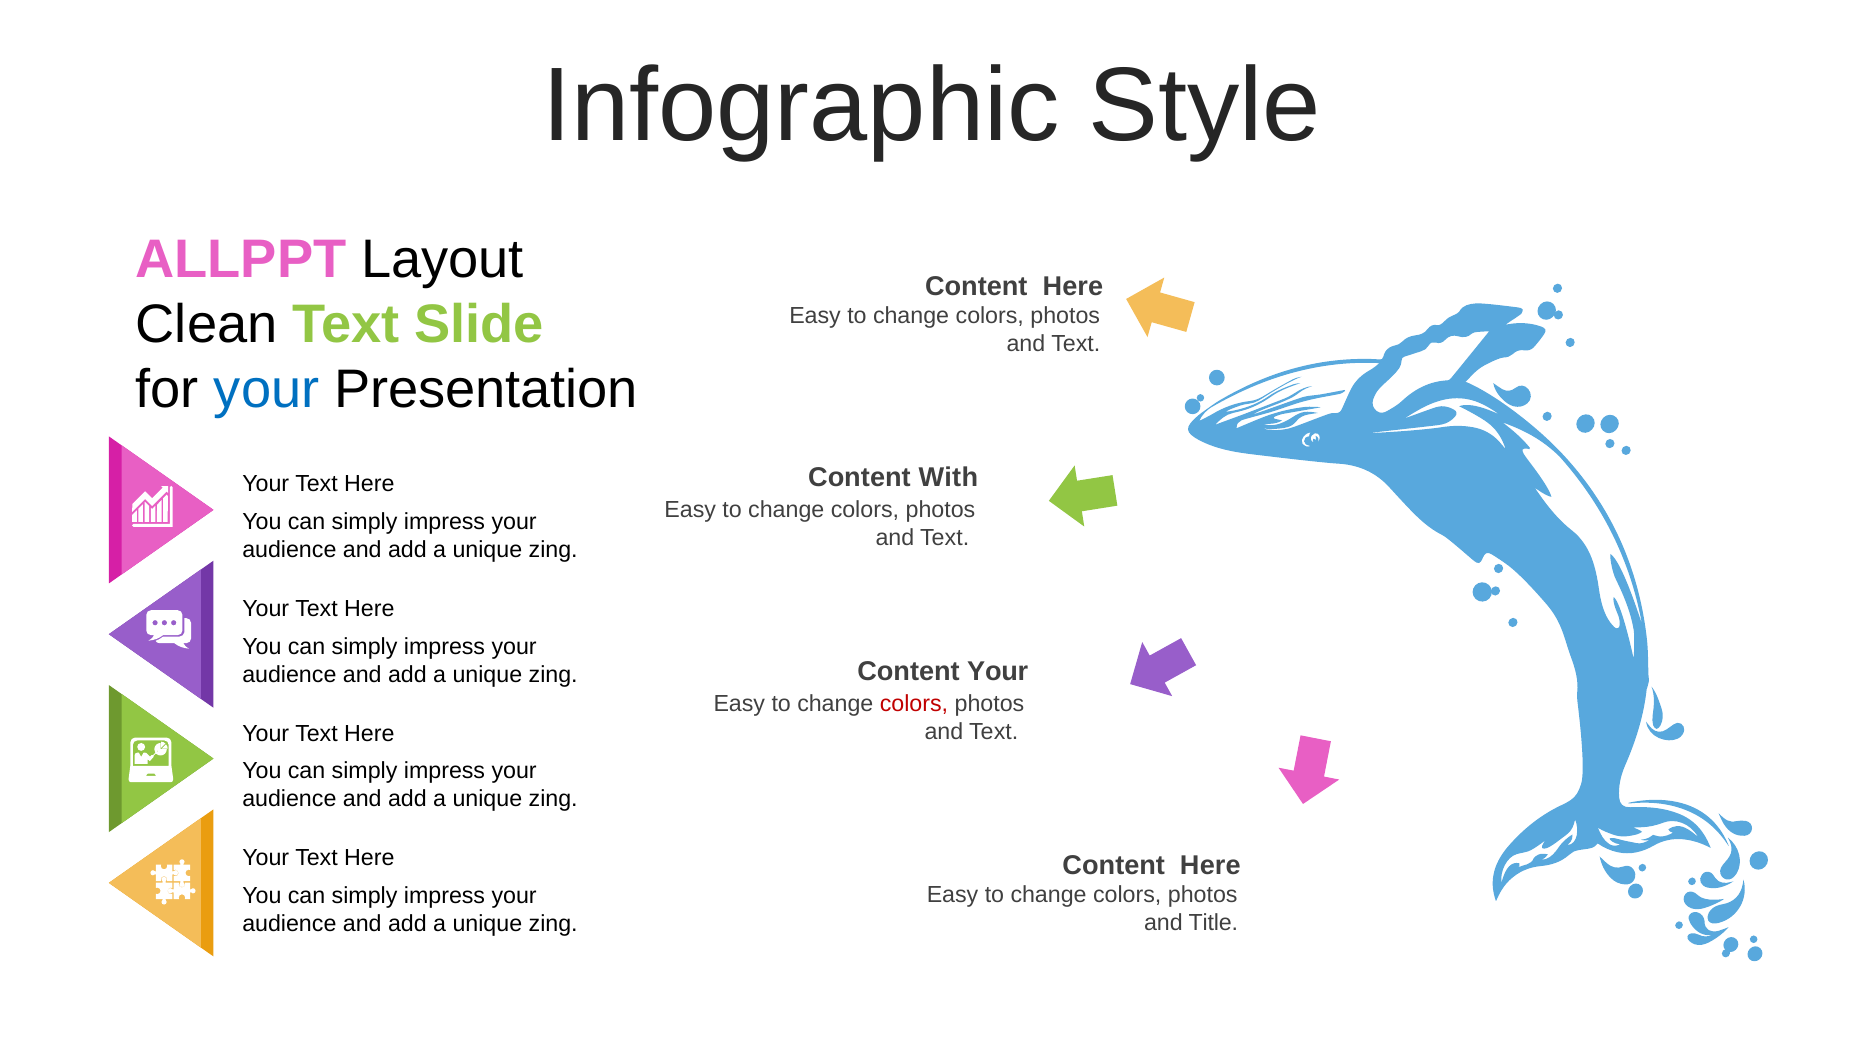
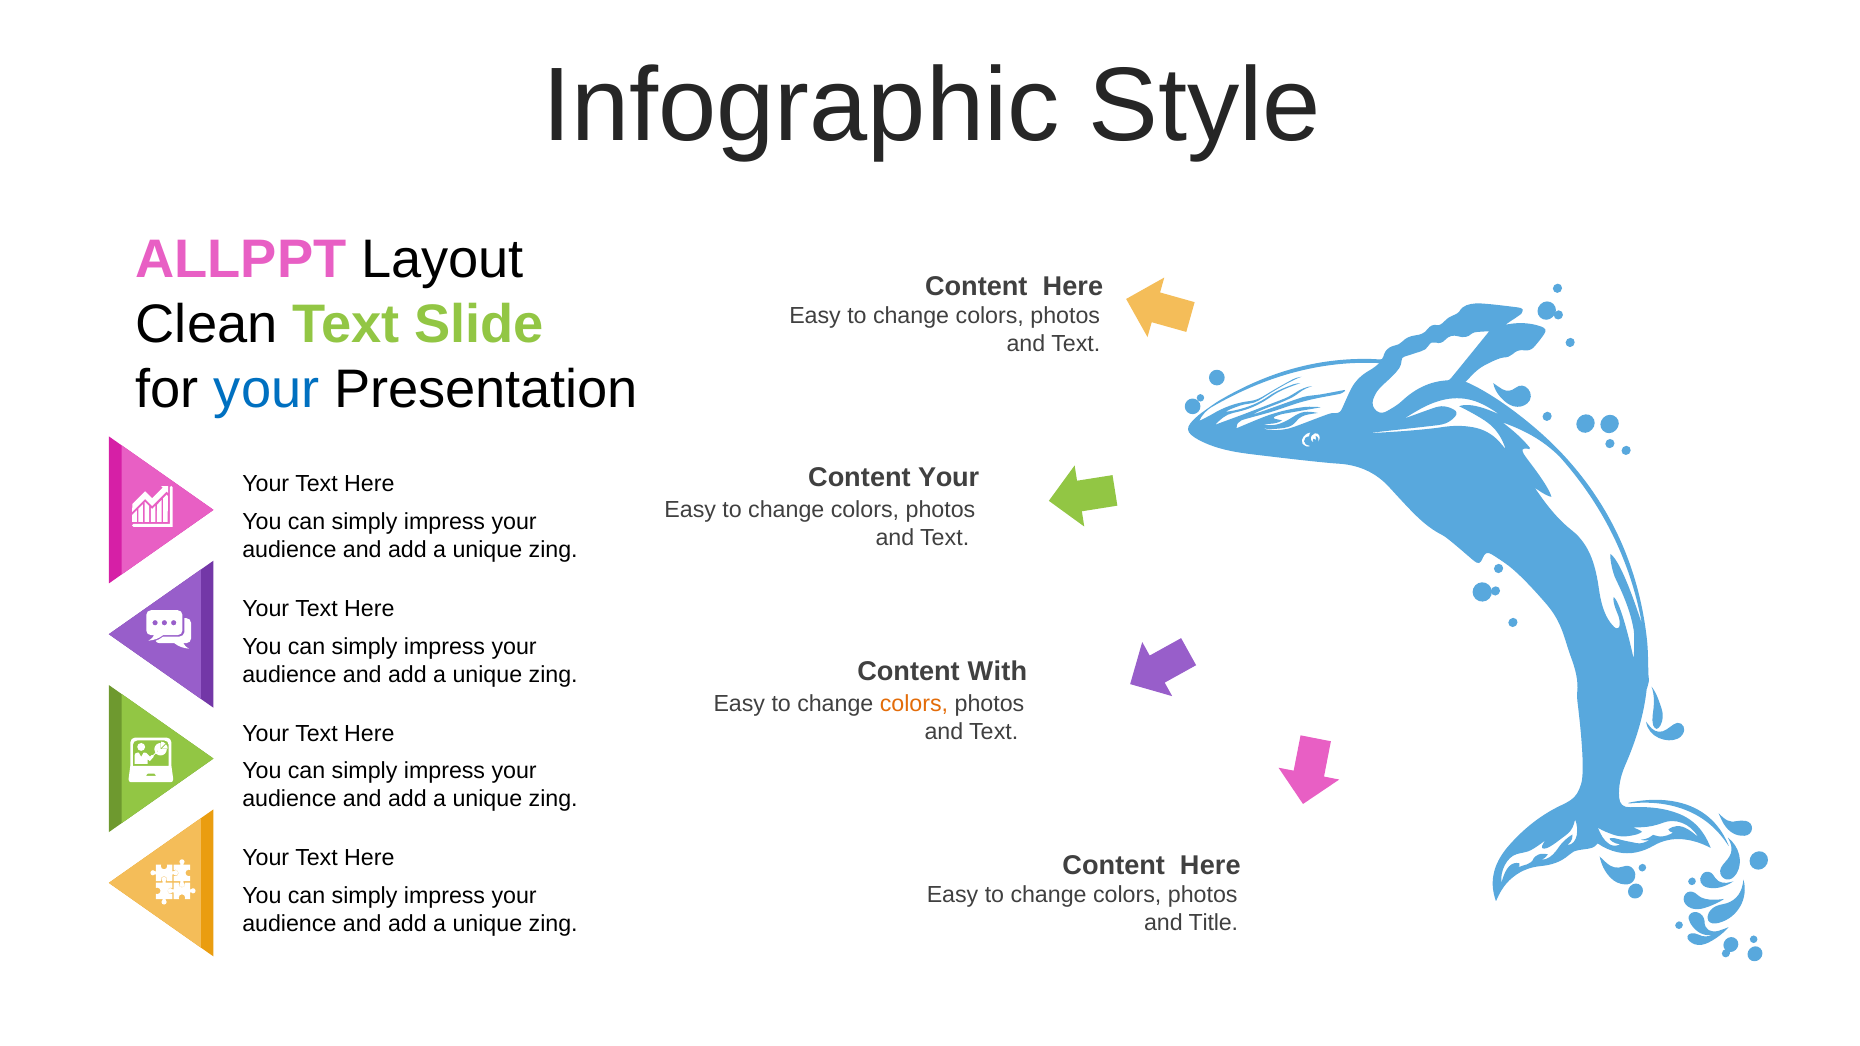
Content With: With -> Your
Content Your: Your -> With
colors at (914, 704) colour: red -> orange
